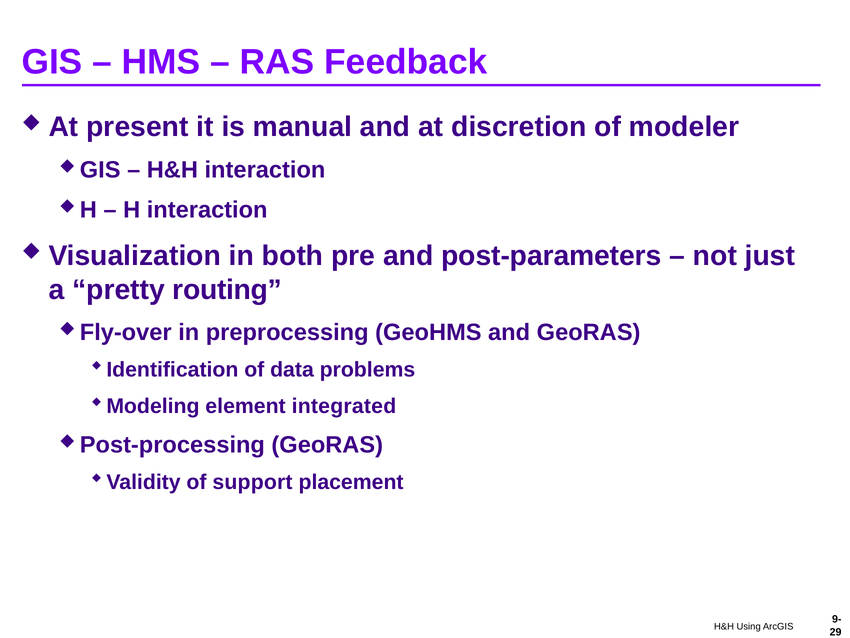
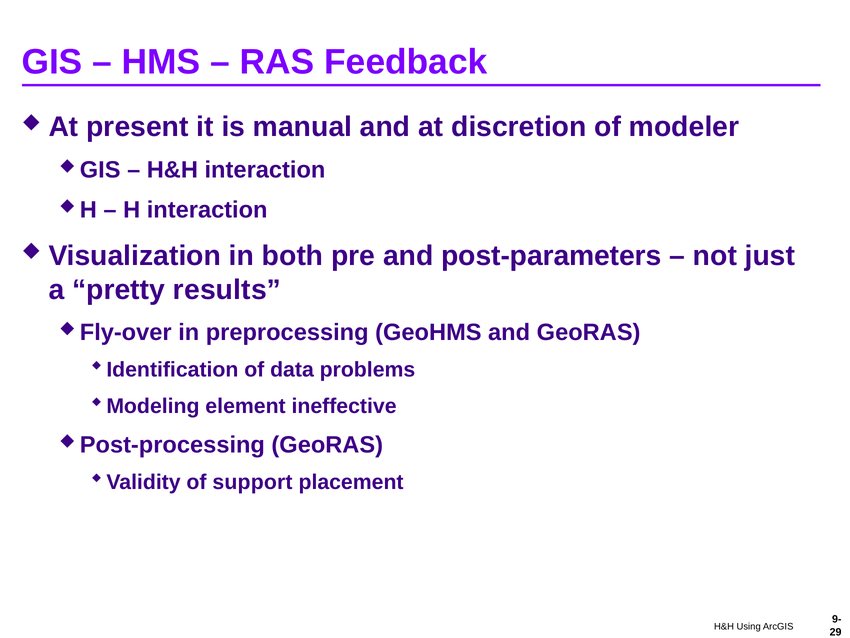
routing: routing -> results
integrated: integrated -> ineffective
